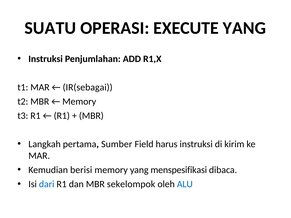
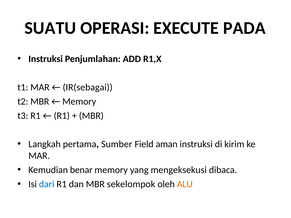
EXECUTE YANG: YANG -> PADA
harus: harus -> aman
berisi: berisi -> benar
menspesifikasi: menspesifikasi -> mengeksekusi
ALU colour: blue -> orange
